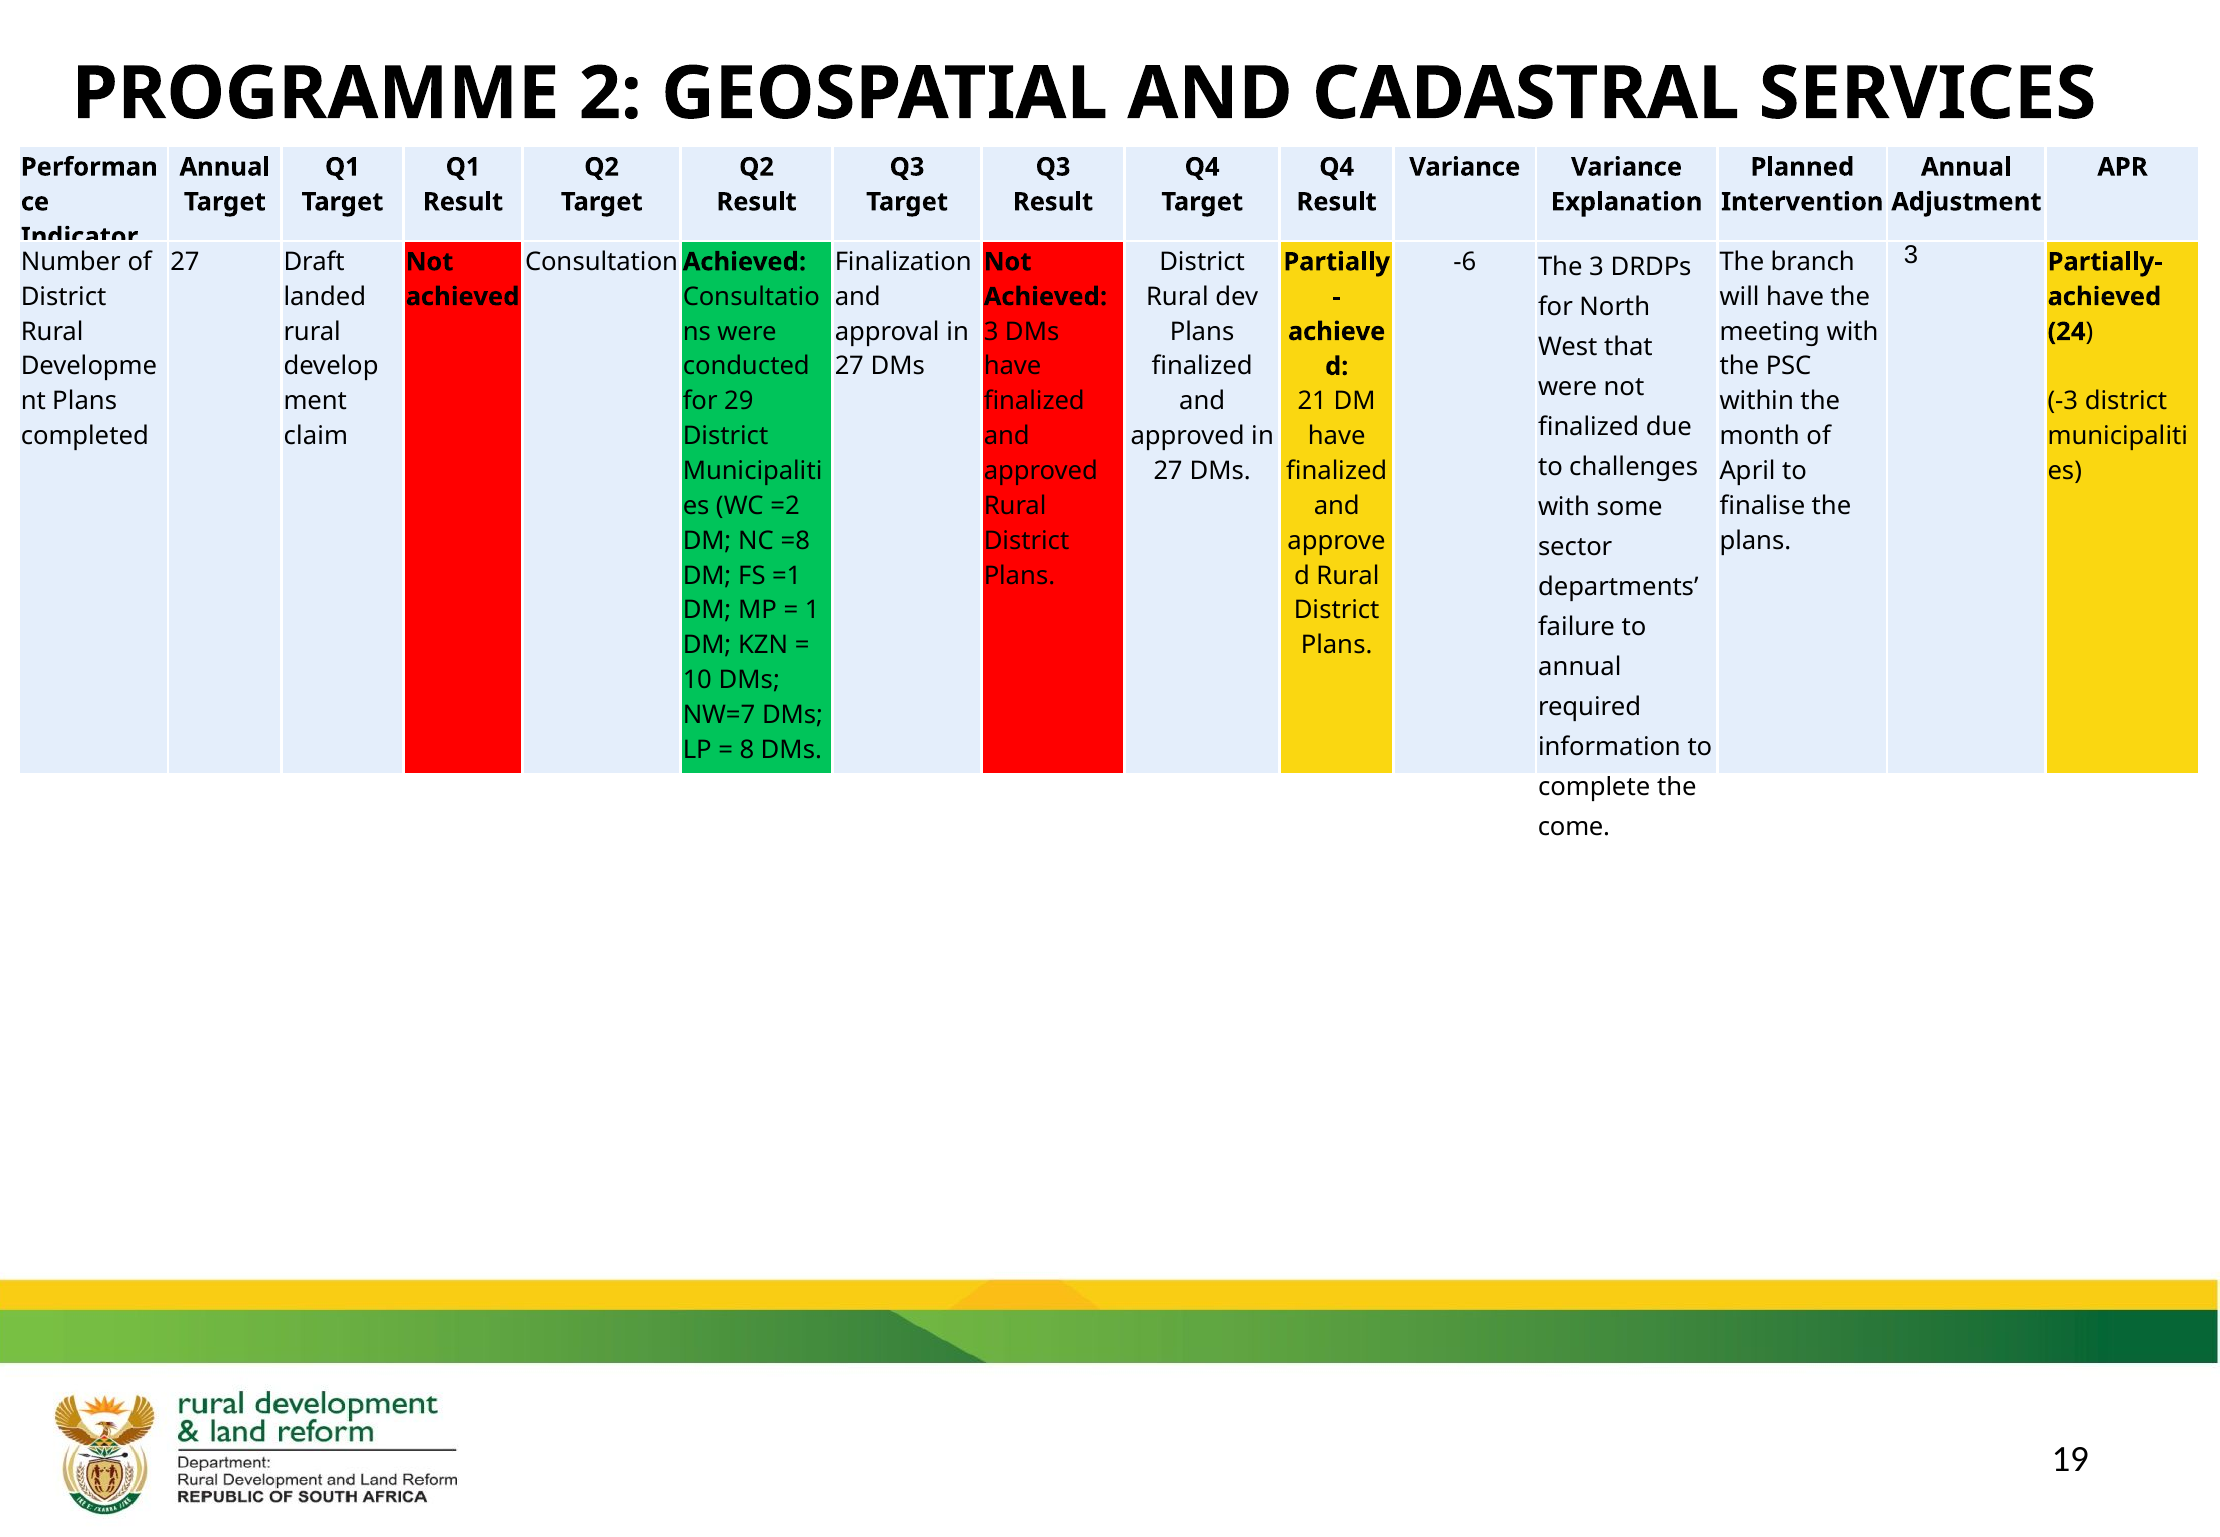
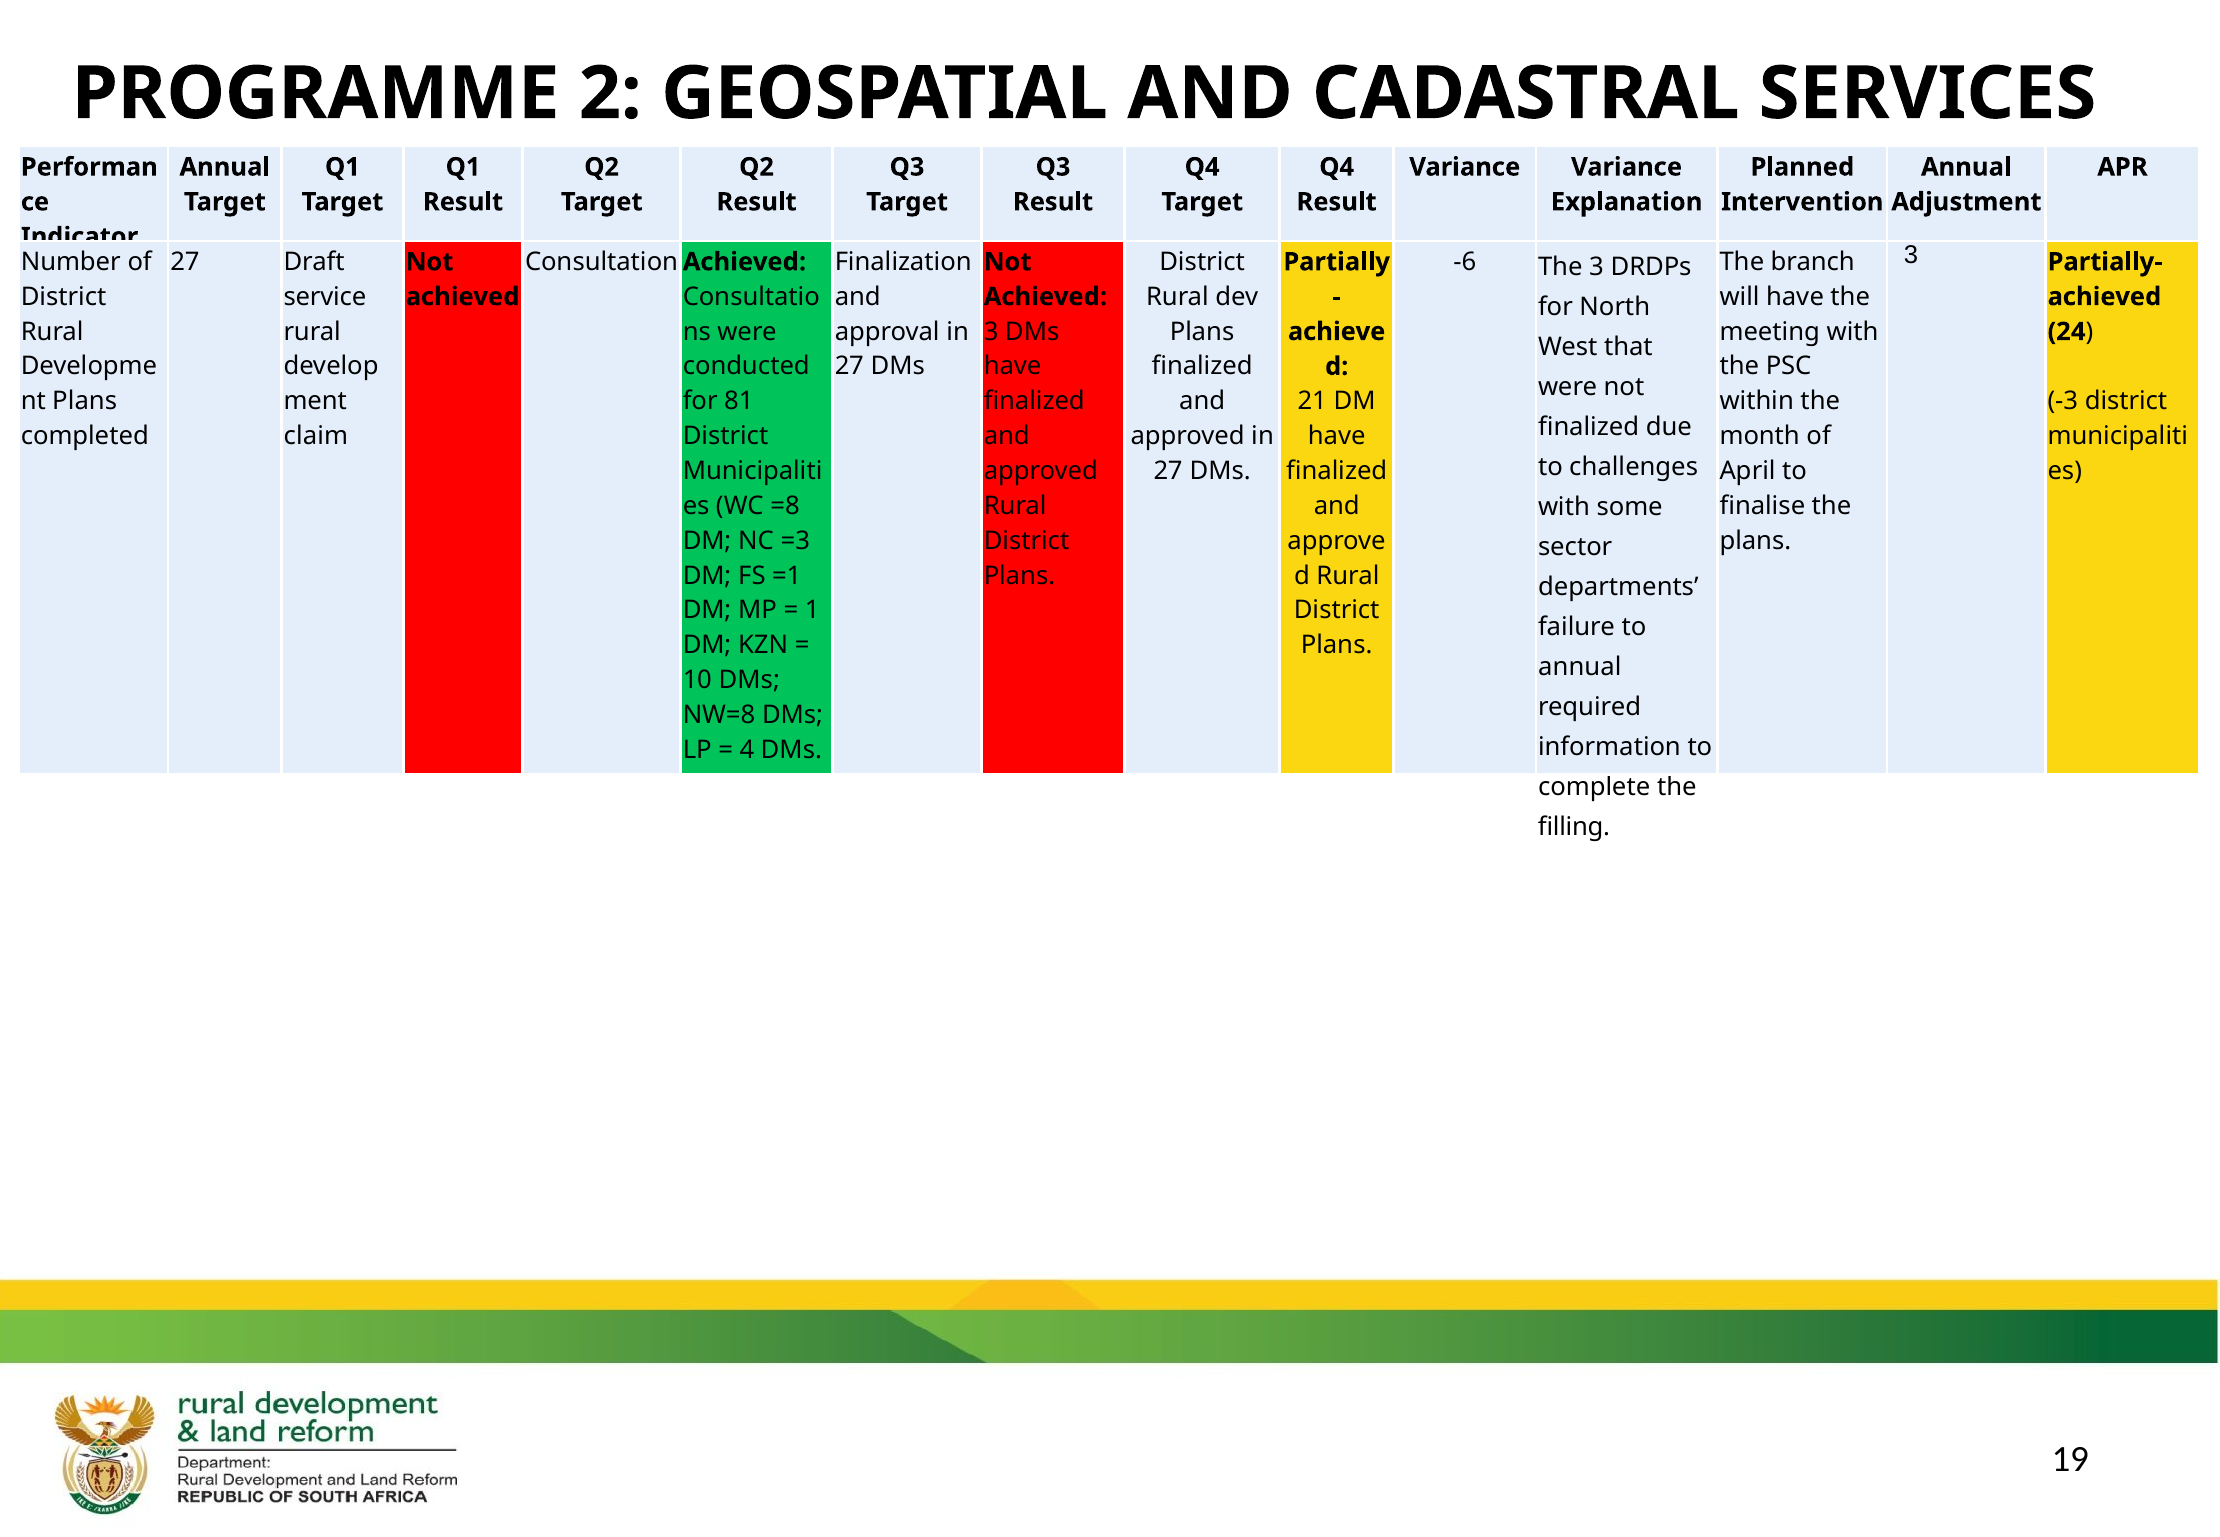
landed: landed -> service
29: 29 -> 81
=2: =2 -> =8
=8: =8 -> =3
NW=7: NW=7 -> NW=8
8: 8 -> 4
come: come -> filling
